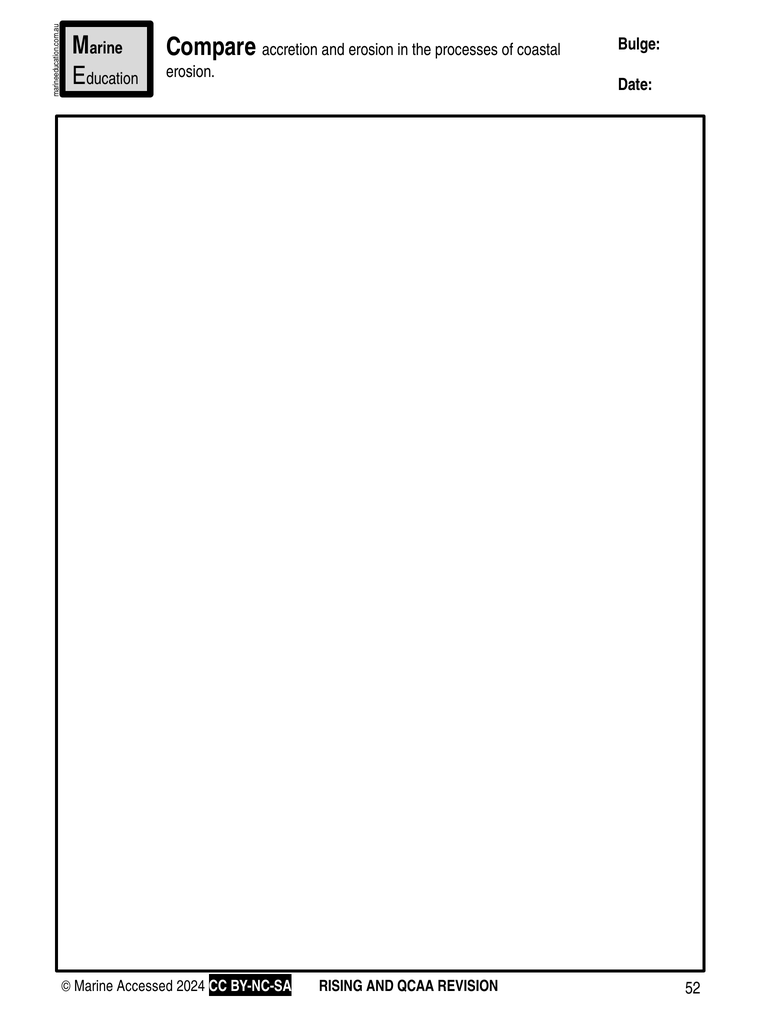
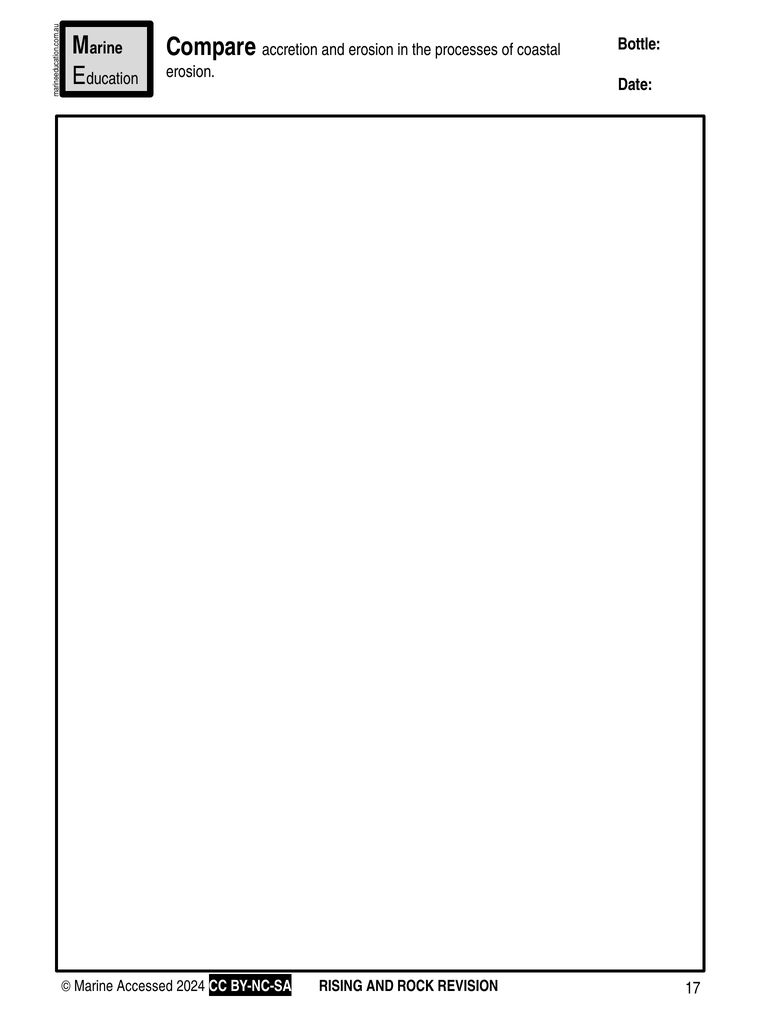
Bulge: Bulge -> Bottle
52: 52 -> 17
QCAA: QCAA -> ROCK
